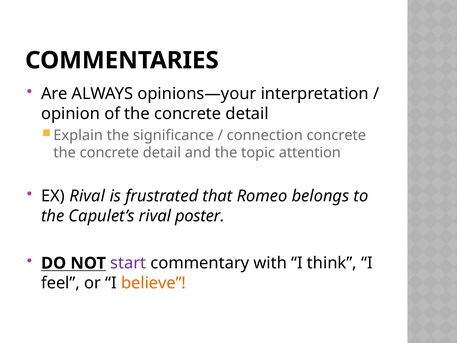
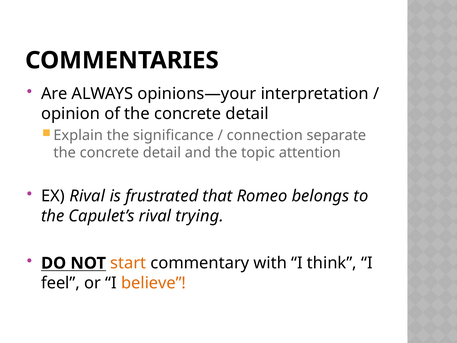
connection concrete: concrete -> separate
poster: poster -> trying
start colour: purple -> orange
